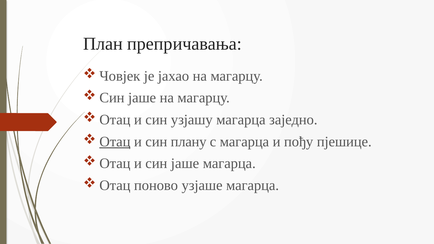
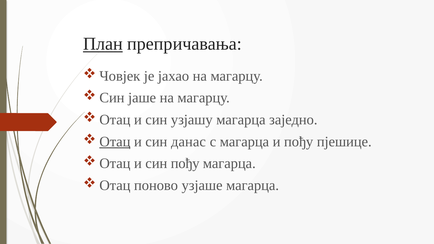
План underline: none -> present
плану: плану -> данас
и син јаше: јаше -> пођу
